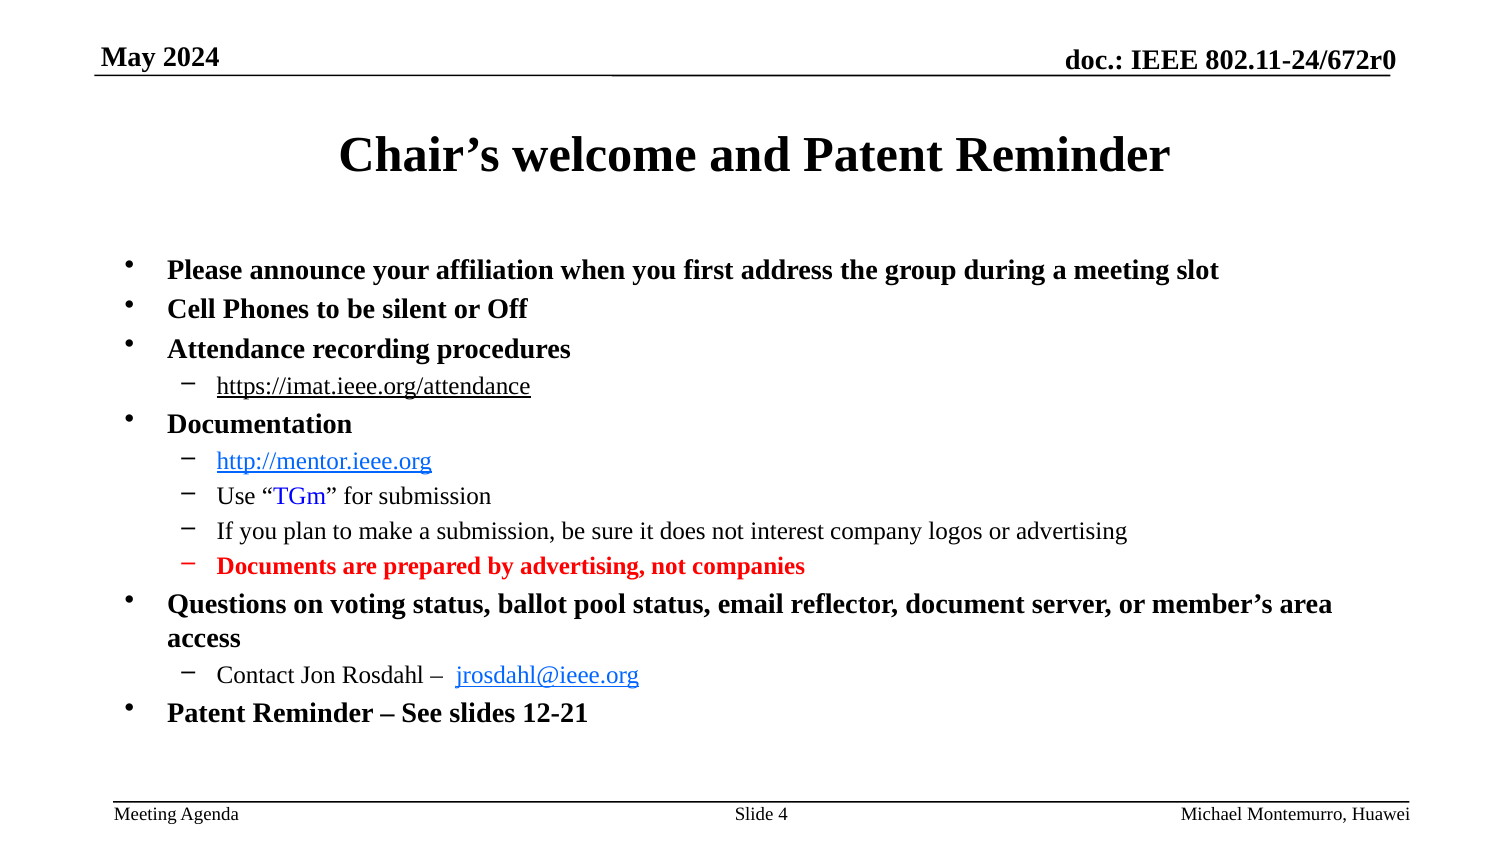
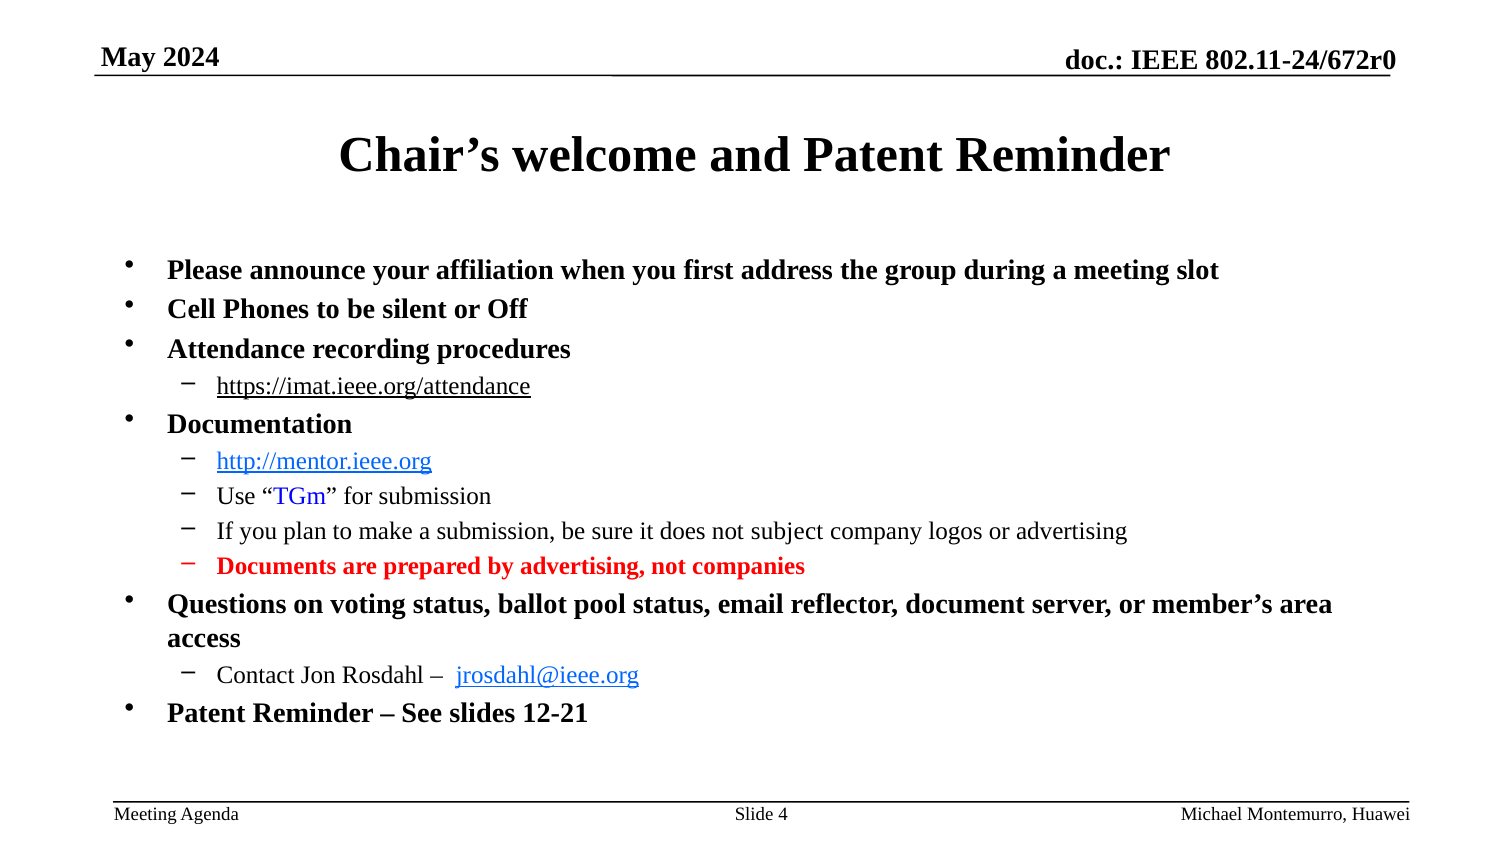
interest: interest -> subject
